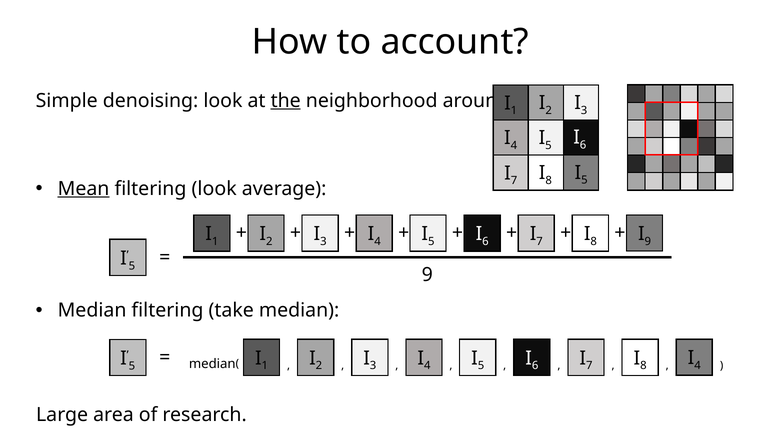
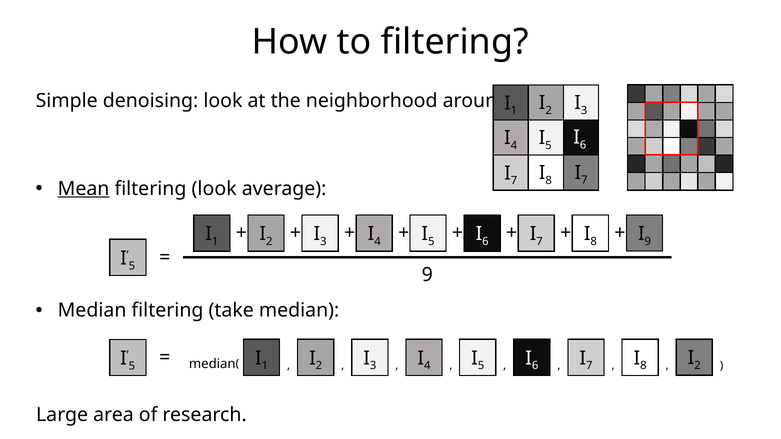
to account: account -> filtering
the underline: present -> none
5 at (584, 180): 5 -> 7
4 at (698, 366): 4 -> 2
